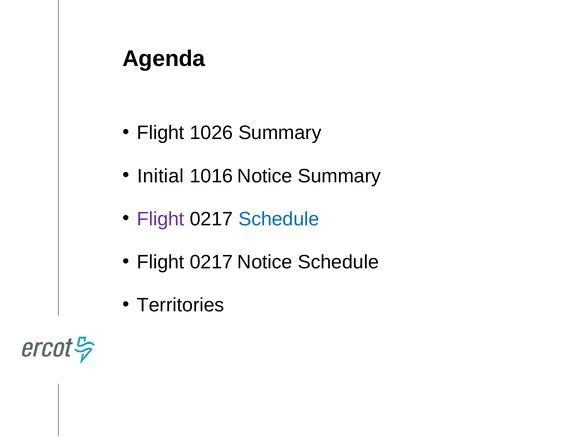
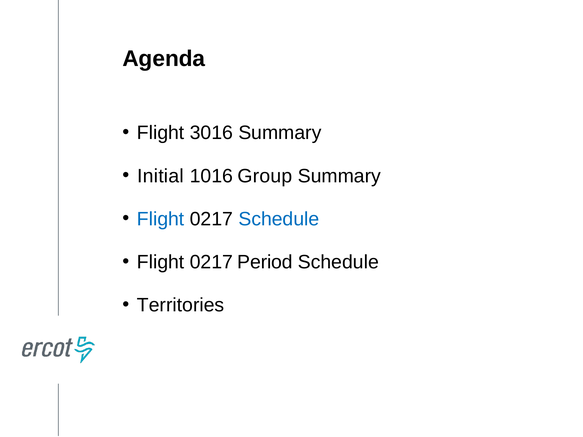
1026: 1026 -> 3016
1016 Notice: Notice -> Group
Flight at (161, 219) colour: purple -> blue
0217 Notice: Notice -> Period
